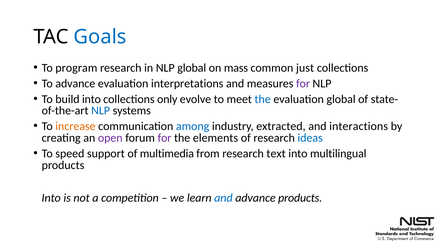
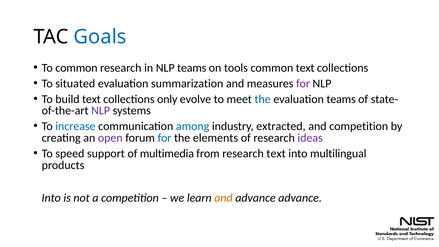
To program: program -> common
NLP global: global -> teams
mass: mass -> tools
common just: just -> text
To advance: advance -> situated
interpretations: interpretations -> summarization
build into: into -> text
evaluation global: global -> teams
NLP at (101, 111) colour: blue -> purple
increase colour: orange -> blue
and interactions: interactions -> competition
for at (165, 138) colour: purple -> blue
ideas colour: blue -> purple
and at (223, 198) colour: blue -> orange
advance products: products -> advance
